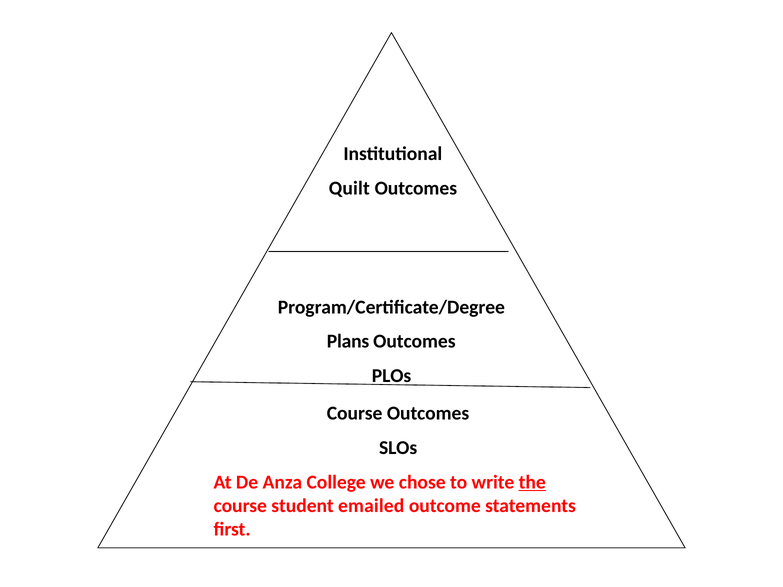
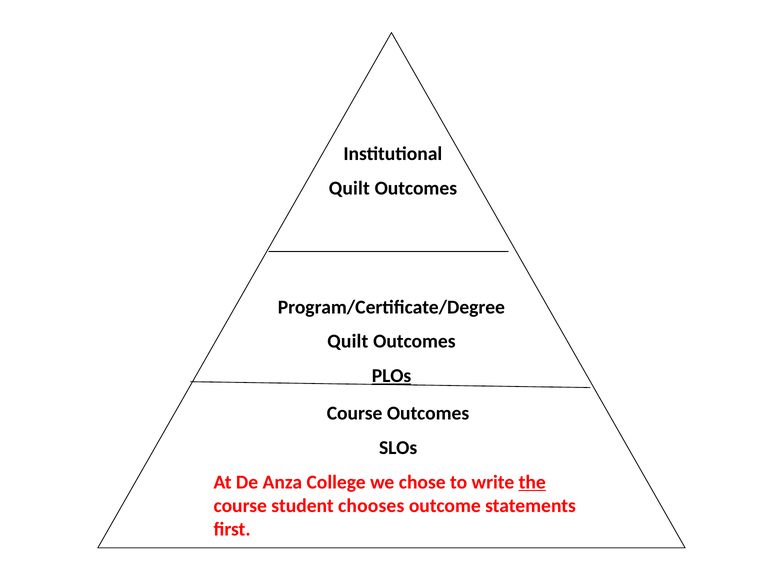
Plans at (348, 342): Plans -> Quilt
PLOs underline: none -> present
emailed: emailed -> chooses
